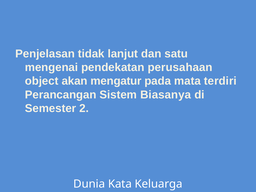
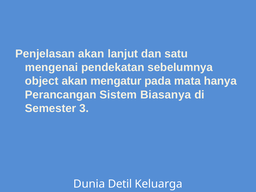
Penjelasan tidak: tidak -> akan
perusahaan: perusahaan -> sebelumnya
terdiri: terdiri -> hanya
2: 2 -> 3
Kata: Kata -> Detil
